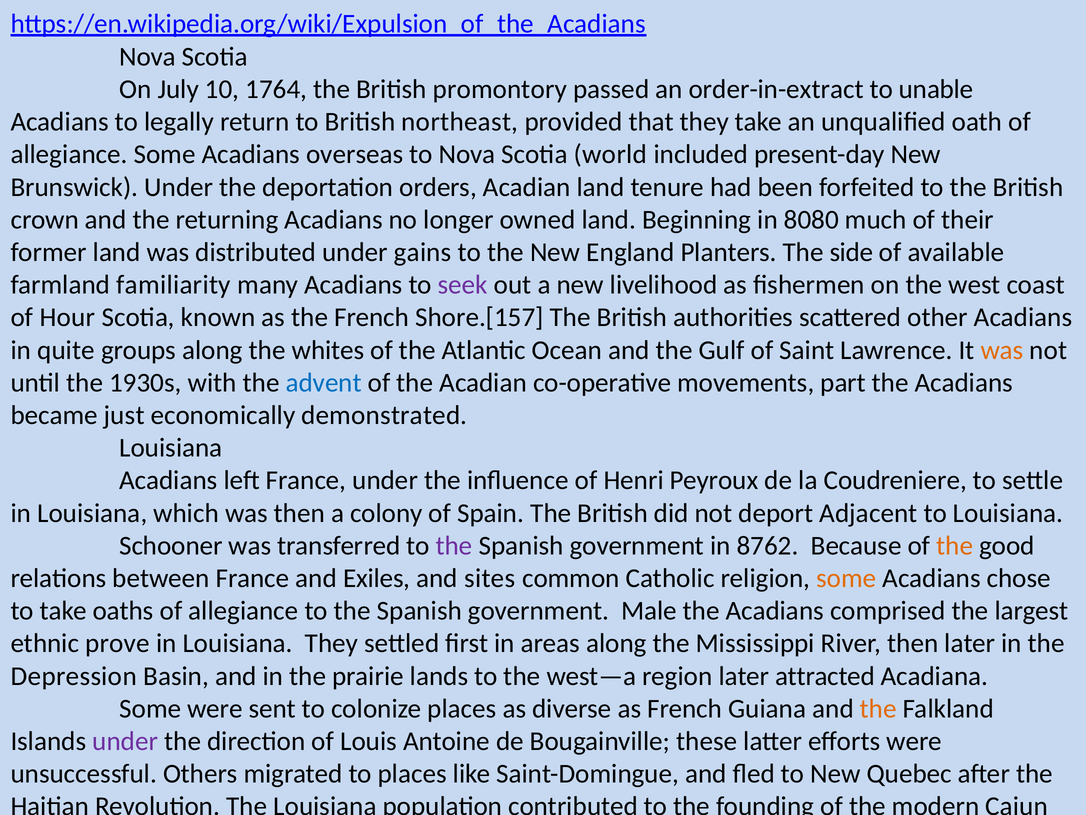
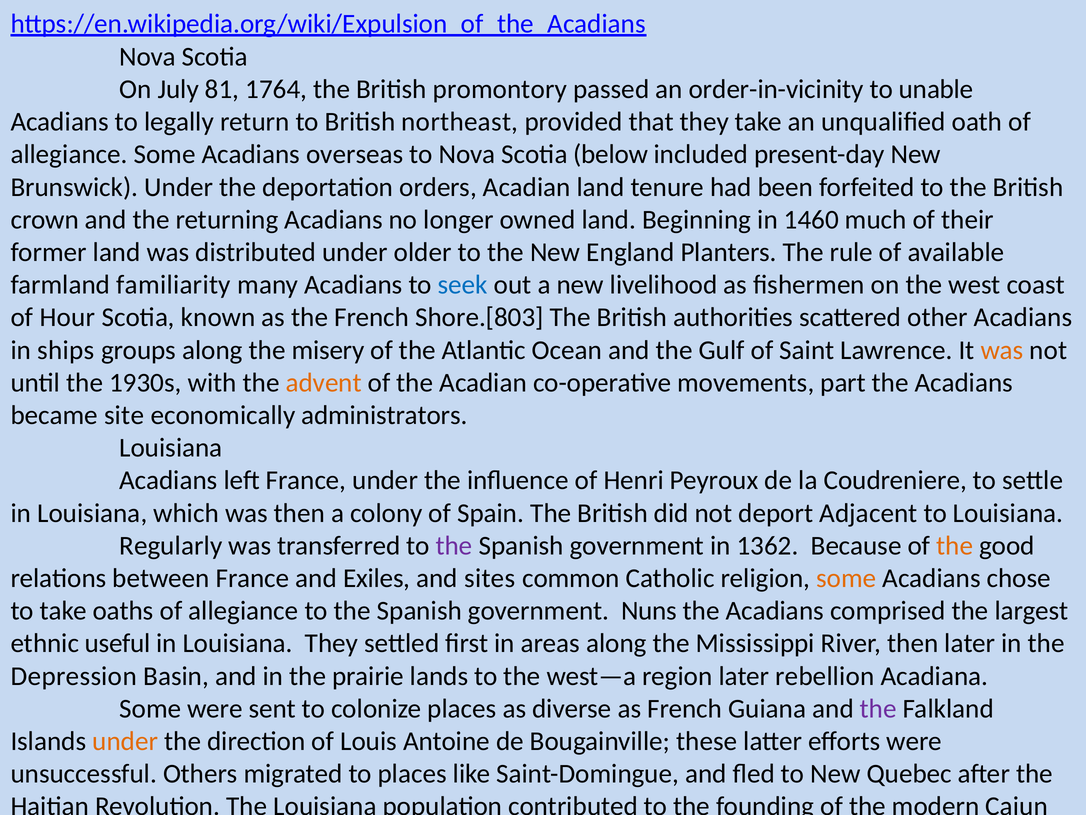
10: 10 -> 81
order-in-extract: order-in-extract -> order-in-vicinity
world: world -> below
8080: 8080 -> 1460
gains: gains -> older
side: side -> rule
seek colour: purple -> blue
Shore.[157: Shore.[157 -> Shore.[803
quite: quite -> ships
whites: whites -> misery
advent colour: blue -> orange
just: just -> site
demonstrated: demonstrated -> administrators
Schooner: Schooner -> Regularly
8762: 8762 -> 1362
Male: Male -> Nuns
prove: prove -> useful
attracted: attracted -> rebellion
the at (878, 708) colour: orange -> purple
under at (125, 741) colour: purple -> orange
